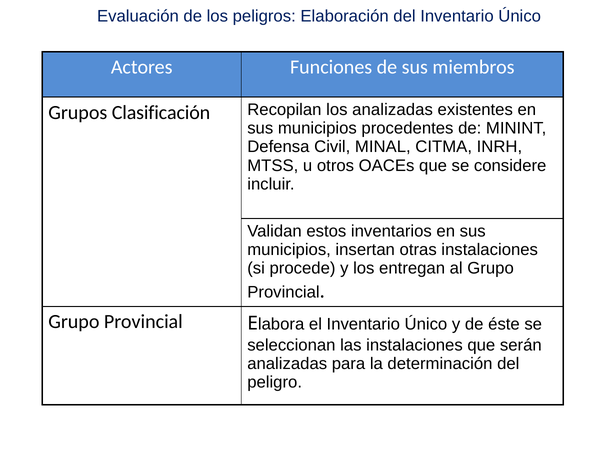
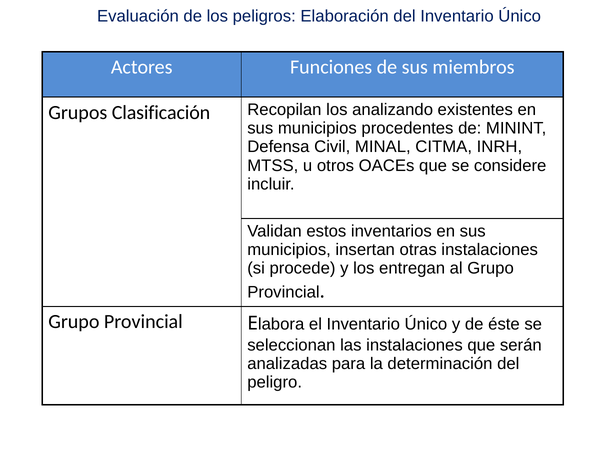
los analizadas: analizadas -> analizando
